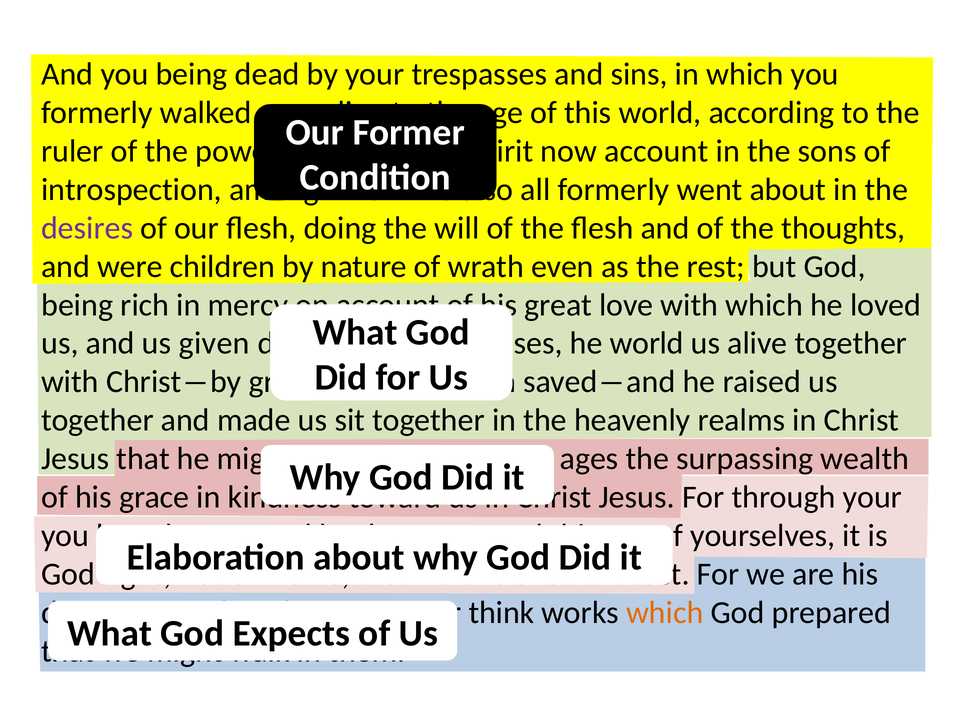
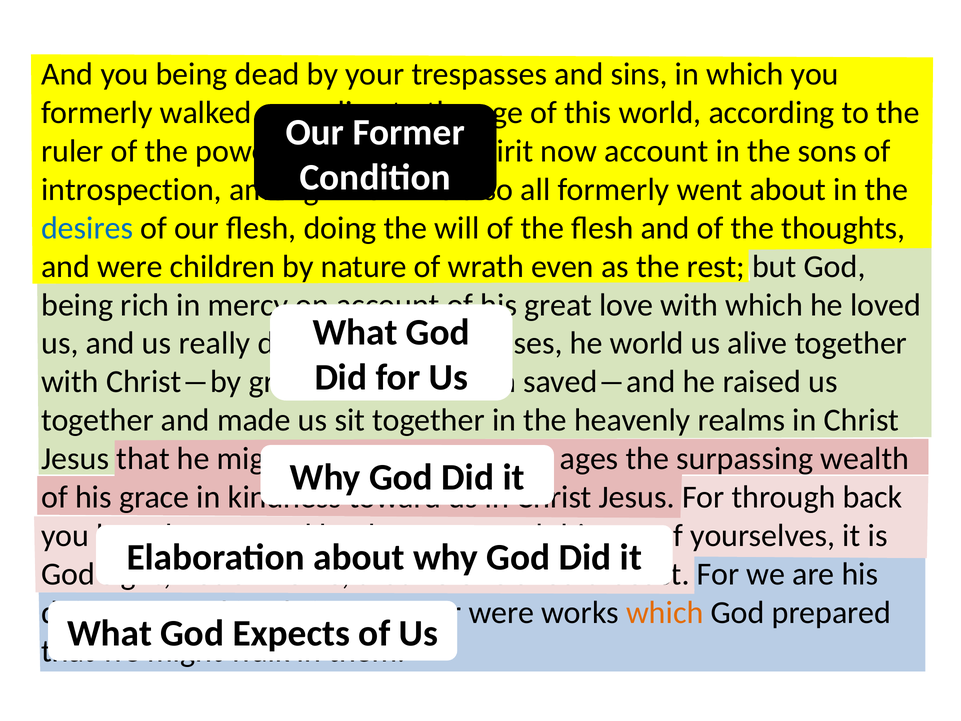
desires colour: purple -> blue
given: given -> really
through your: your -> back
think at (501, 612): think -> were
